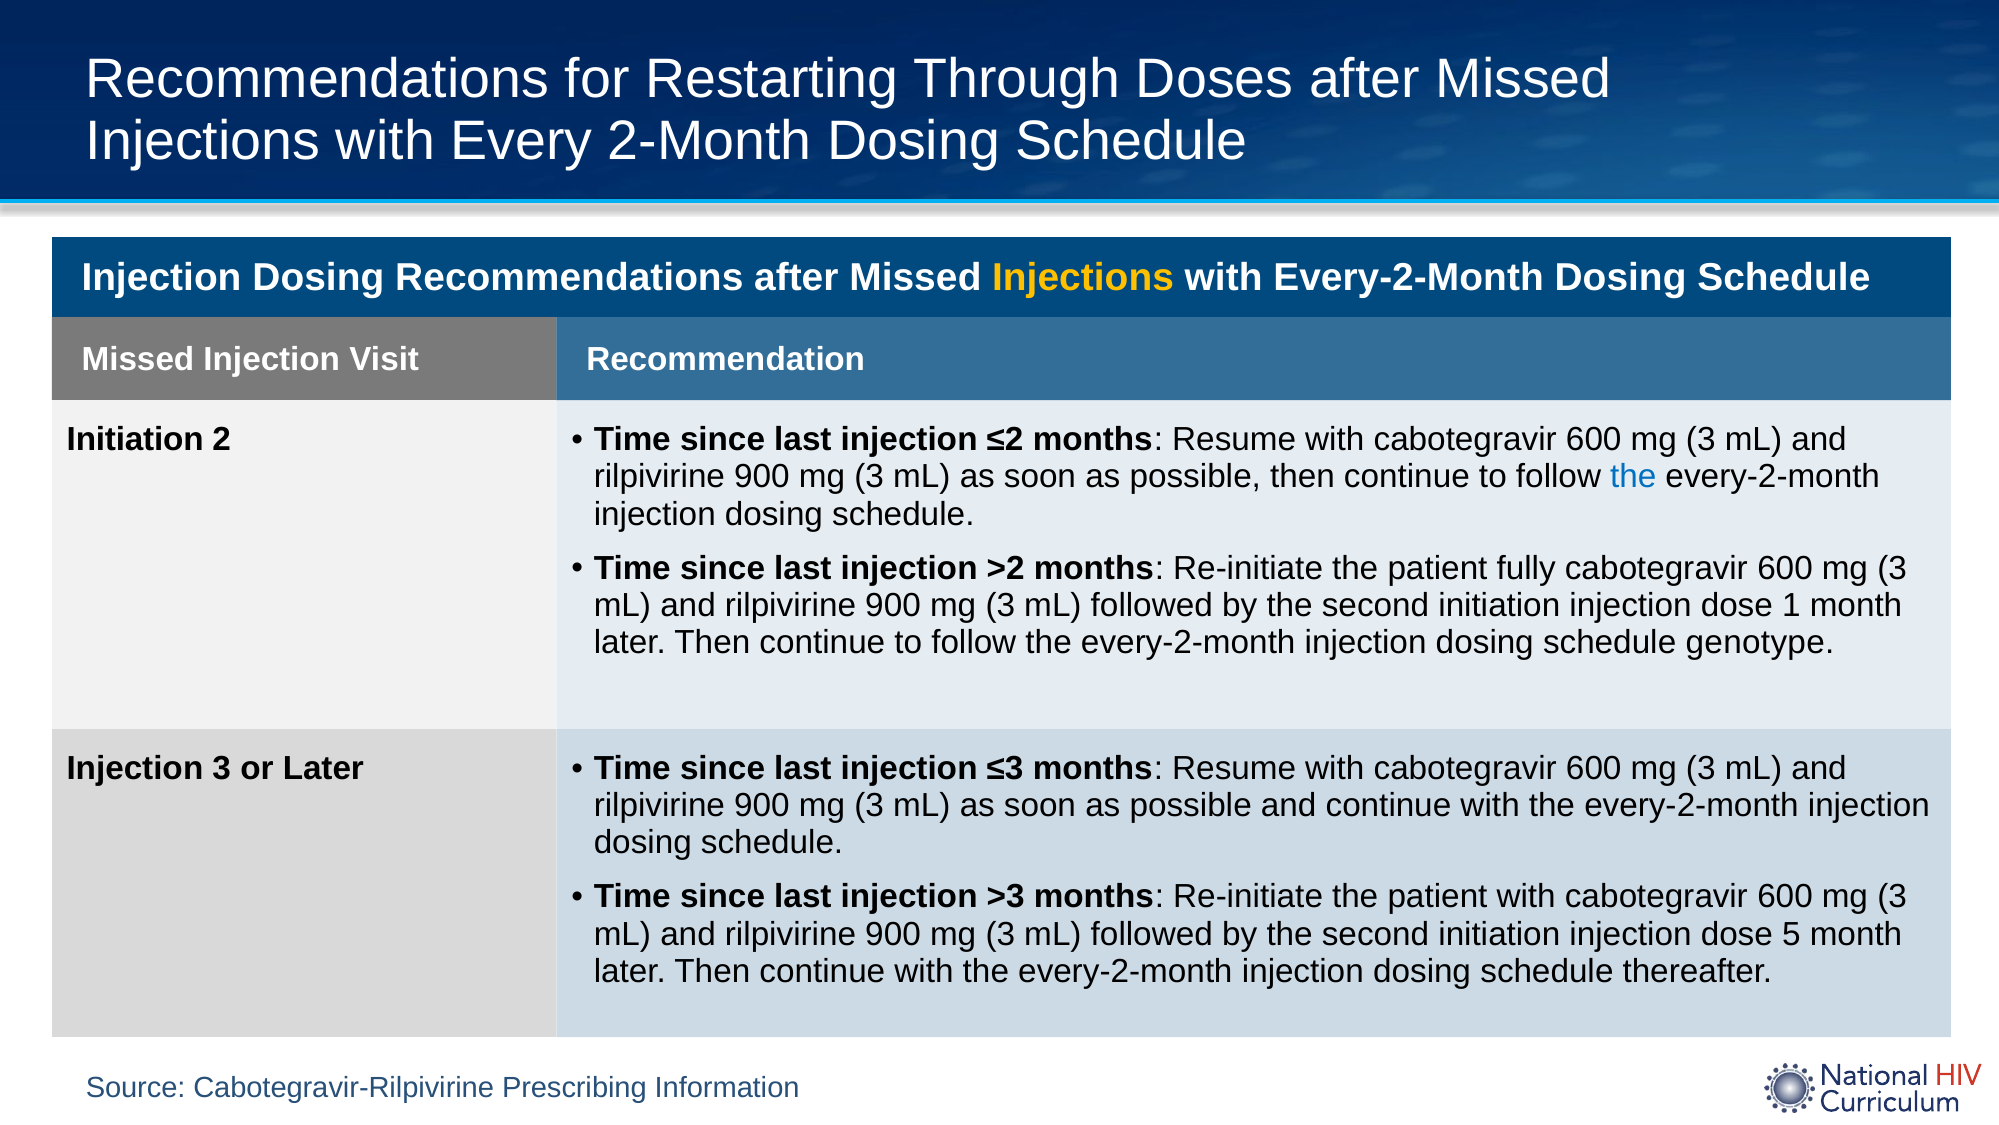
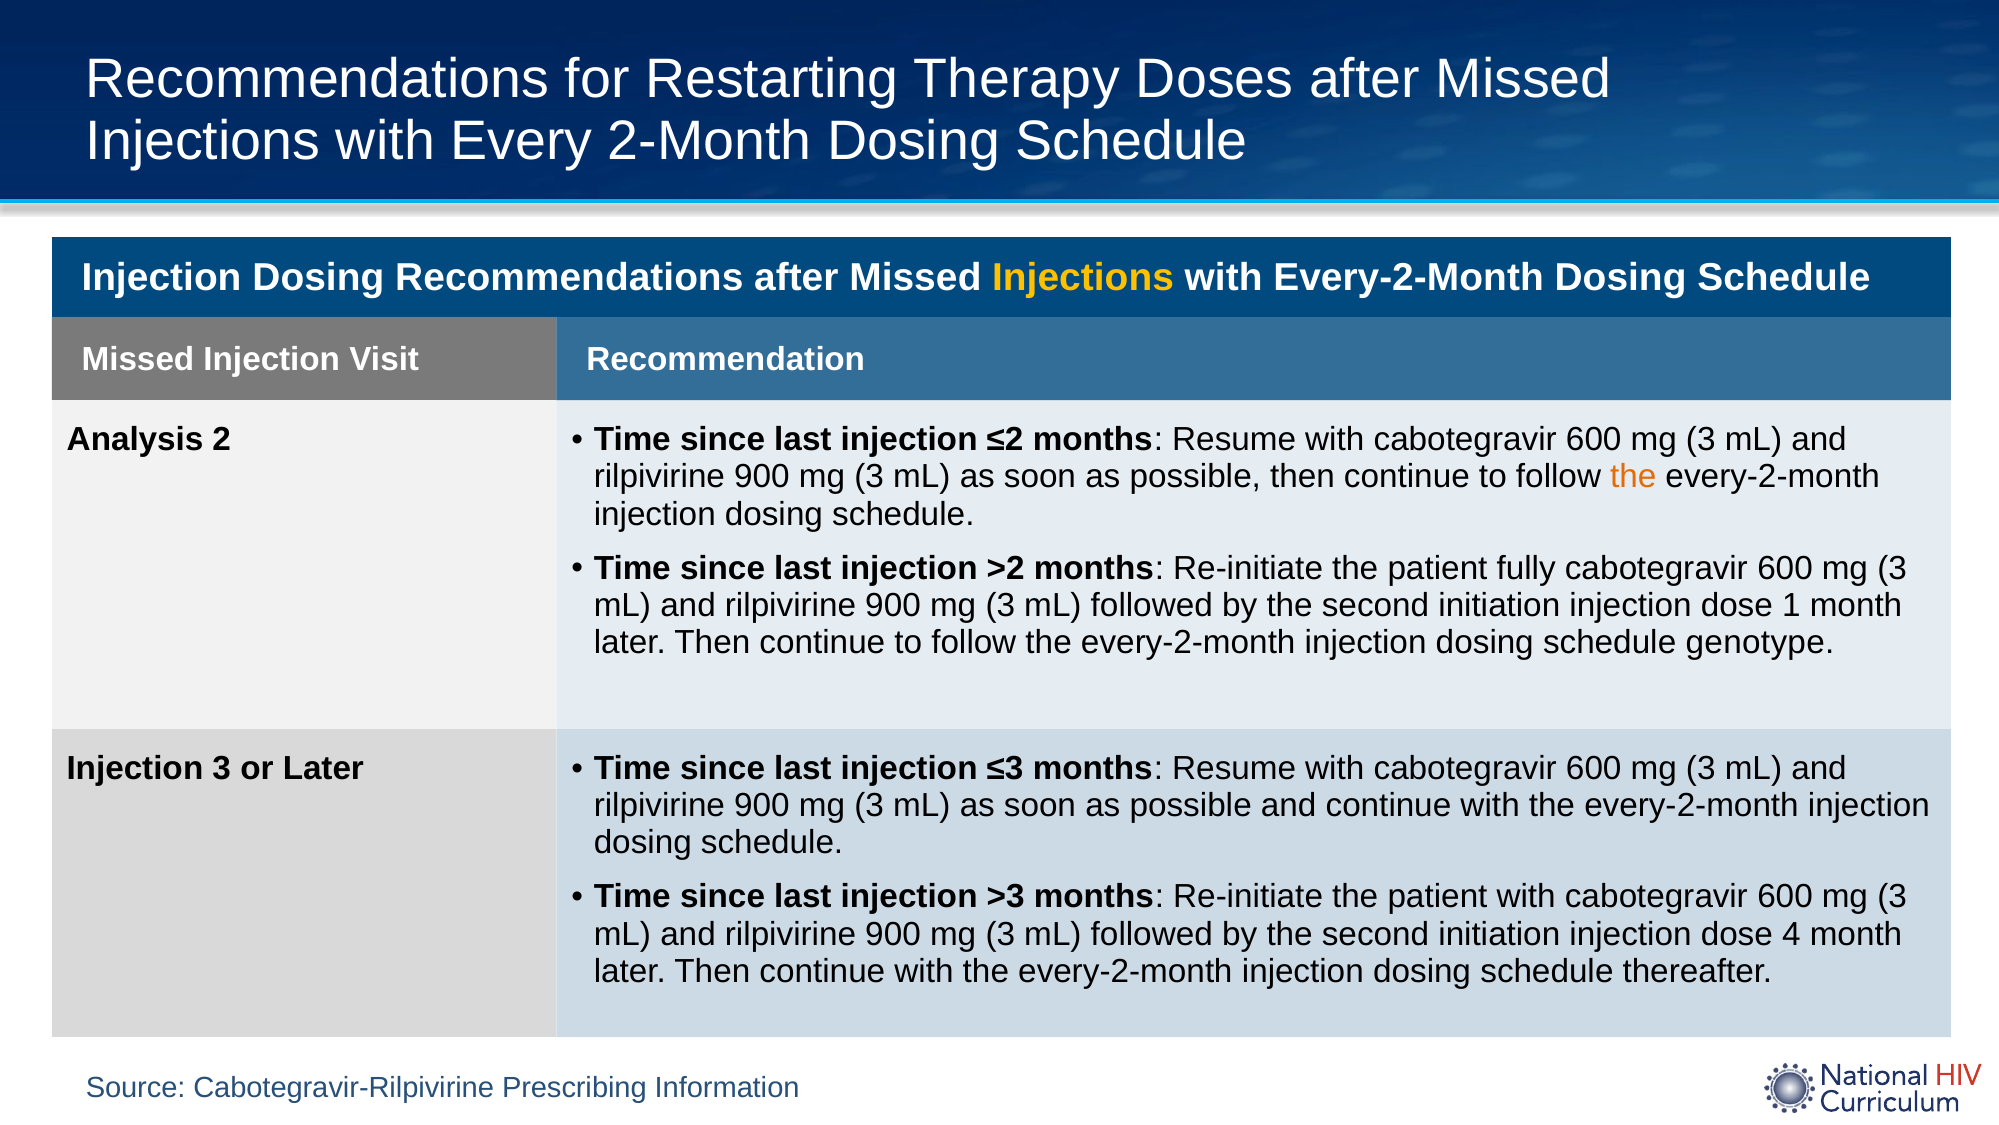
Through: Through -> Therapy
Initiation at (135, 439): Initiation -> Analysis
the at (1633, 476) colour: blue -> orange
5: 5 -> 4
